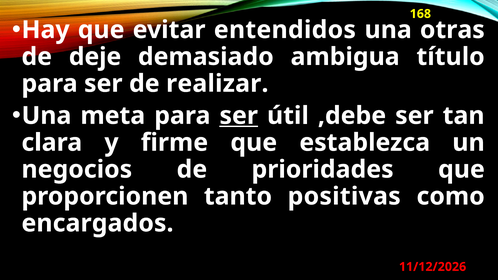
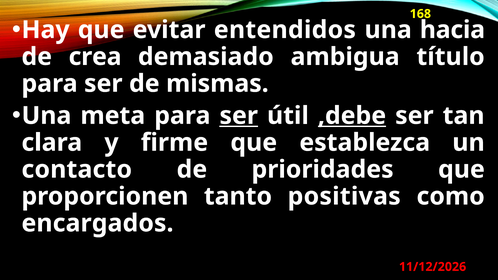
otras: otras -> hacia
deje: deje -> crea
realizar: realizar -> mismas
,debe underline: none -> present
negocios: negocios -> contacto
